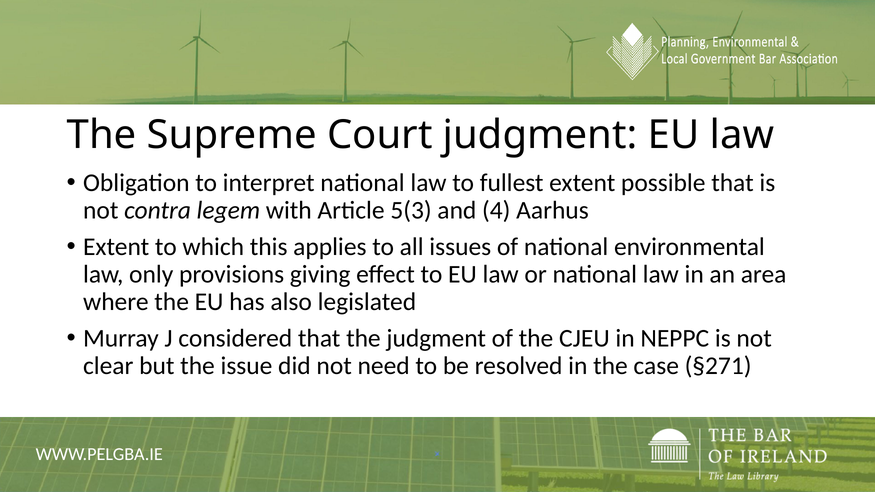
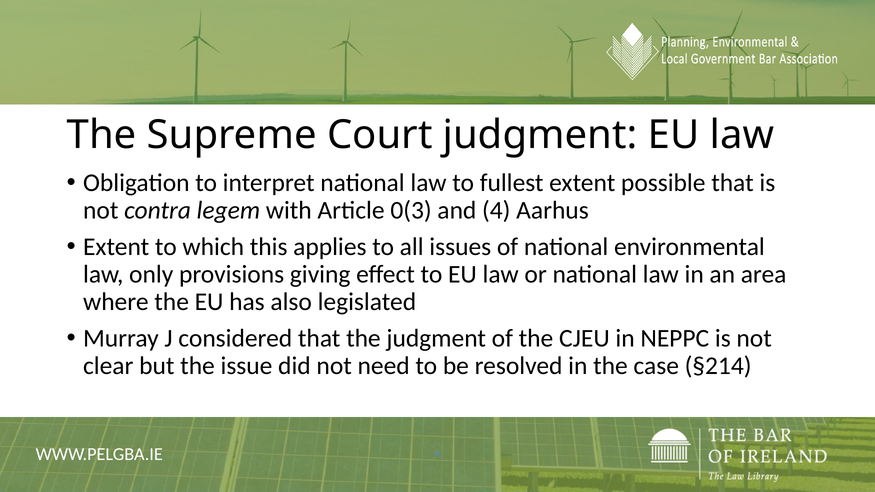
5(3: 5(3 -> 0(3
§271: §271 -> §214
